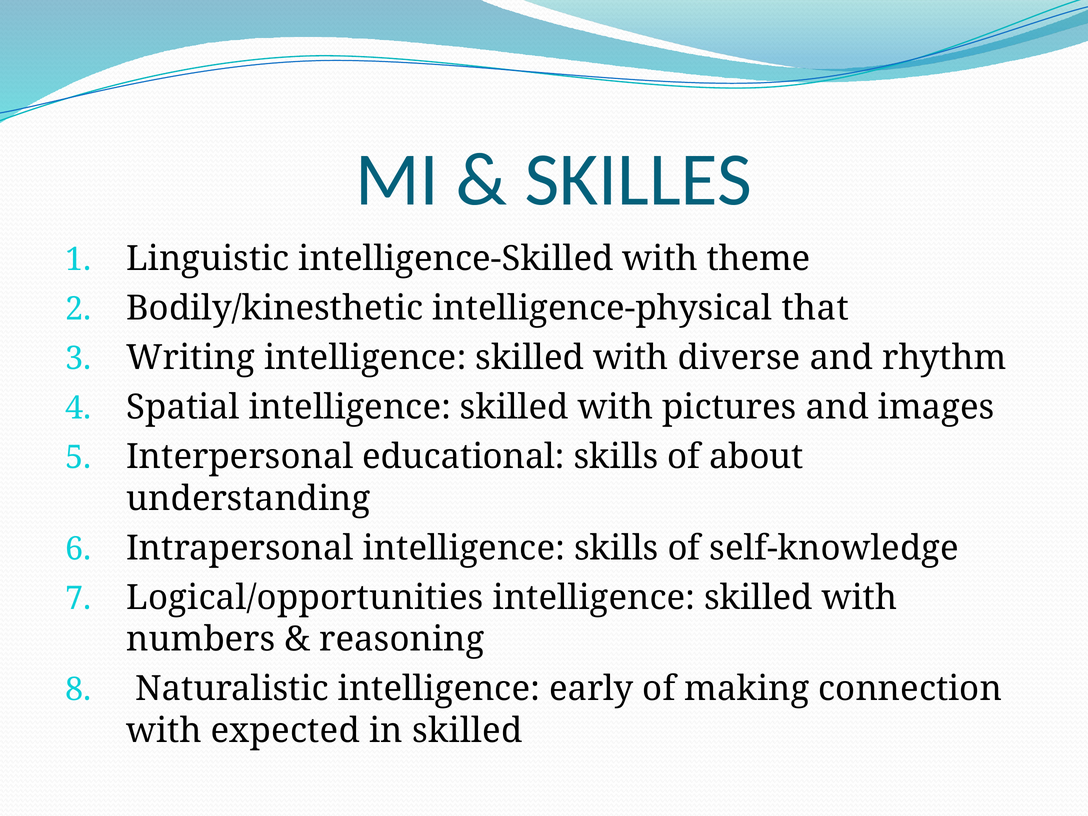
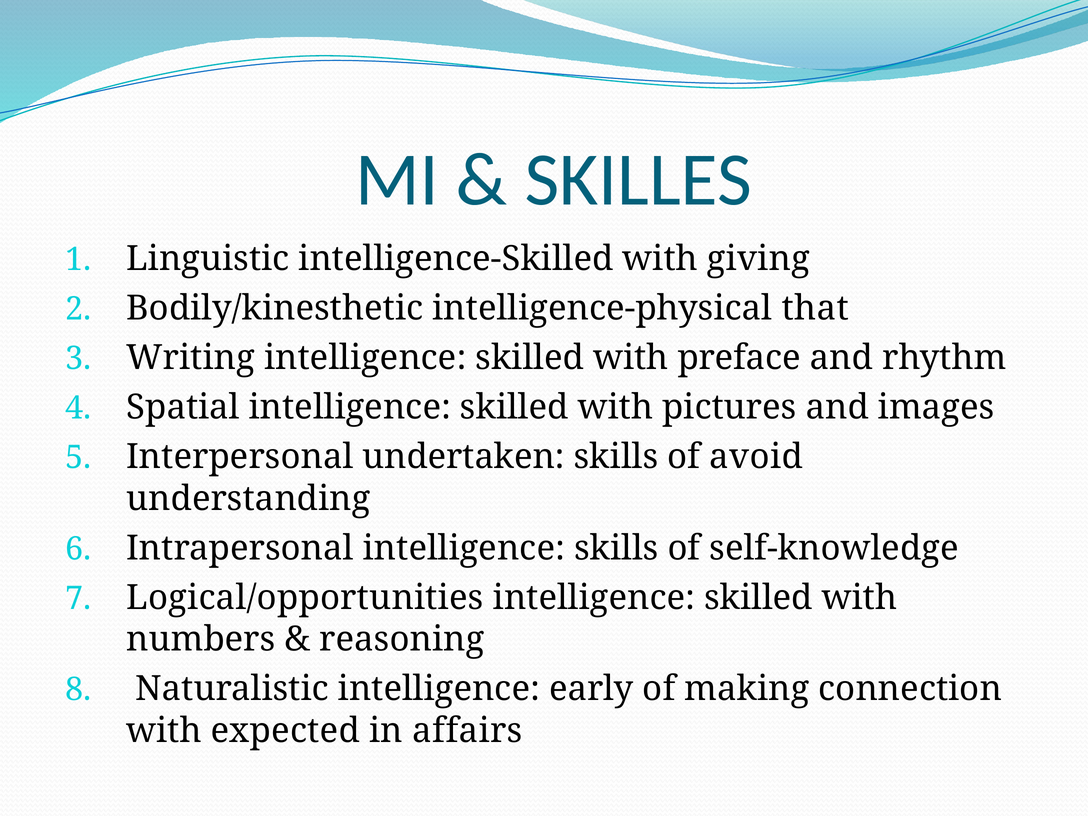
theme: theme -> giving
diverse: diverse -> preface
educational: educational -> undertaken
about: about -> avoid
in skilled: skilled -> affairs
